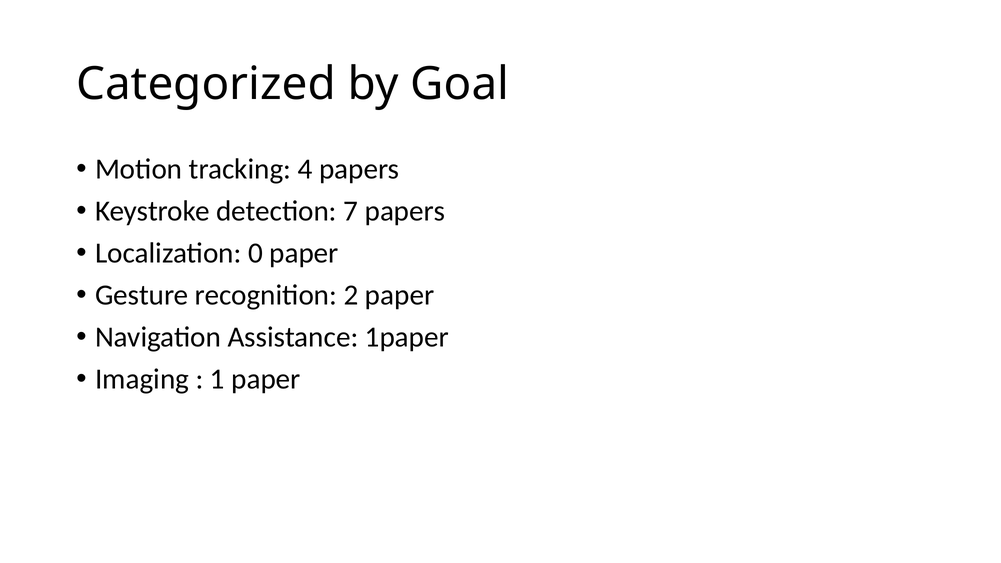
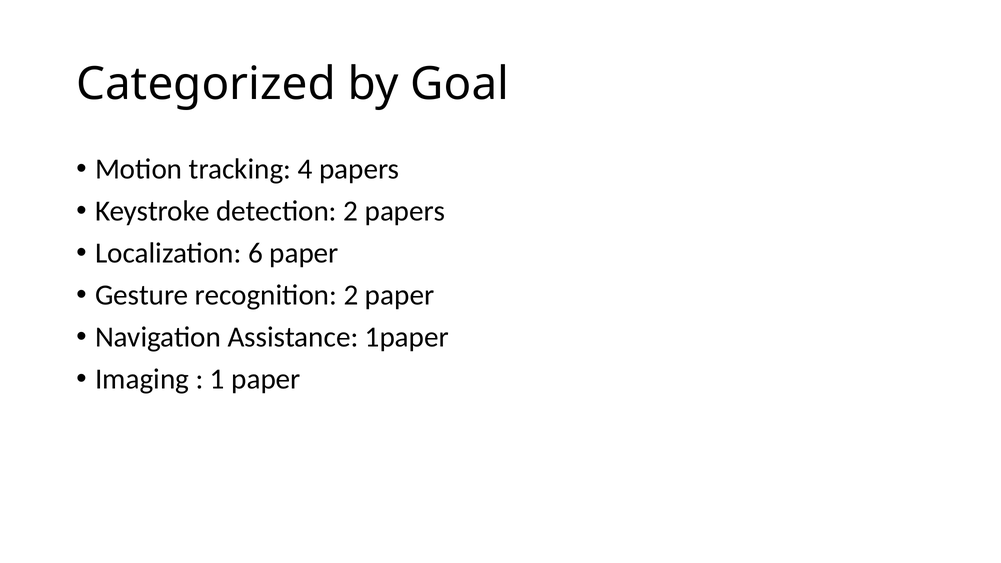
detection 7: 7 -> 2
0: 0 -> 6
